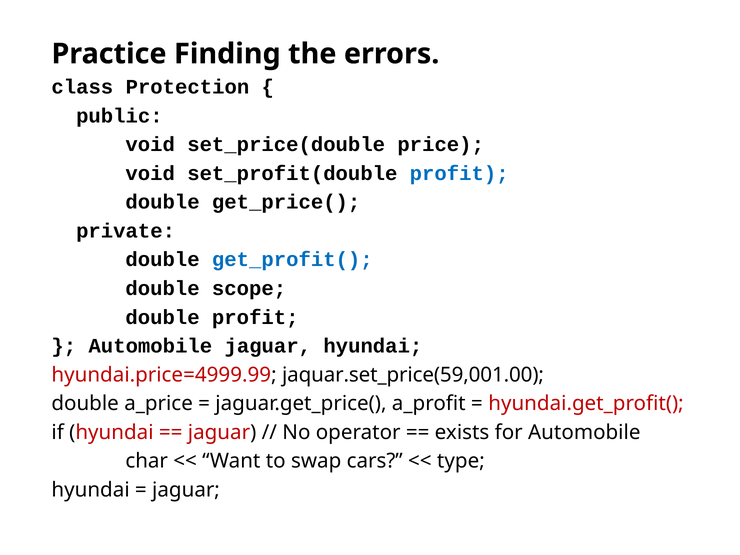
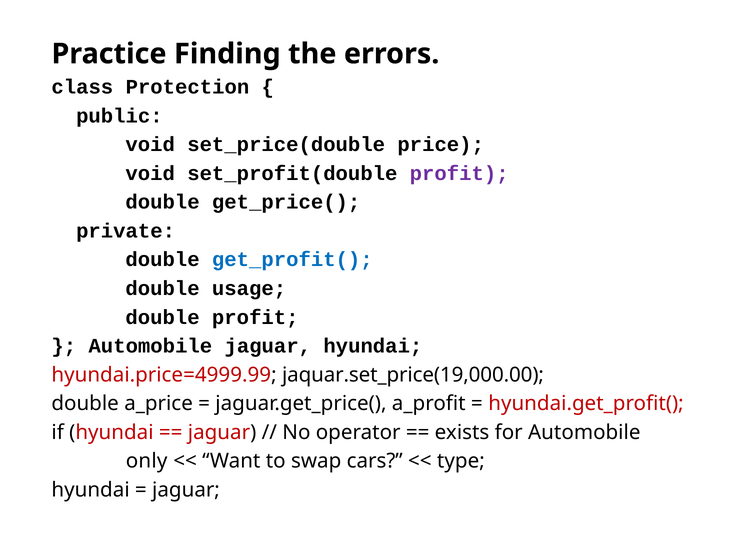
profit at (459, 173) colour: blue -> purple
scope: scope -> usage
jaquar.set_price(59,001.00: jaquar.set_price(59,001.00 -> jaquar.set_price(19,000.00
char: char -> only
